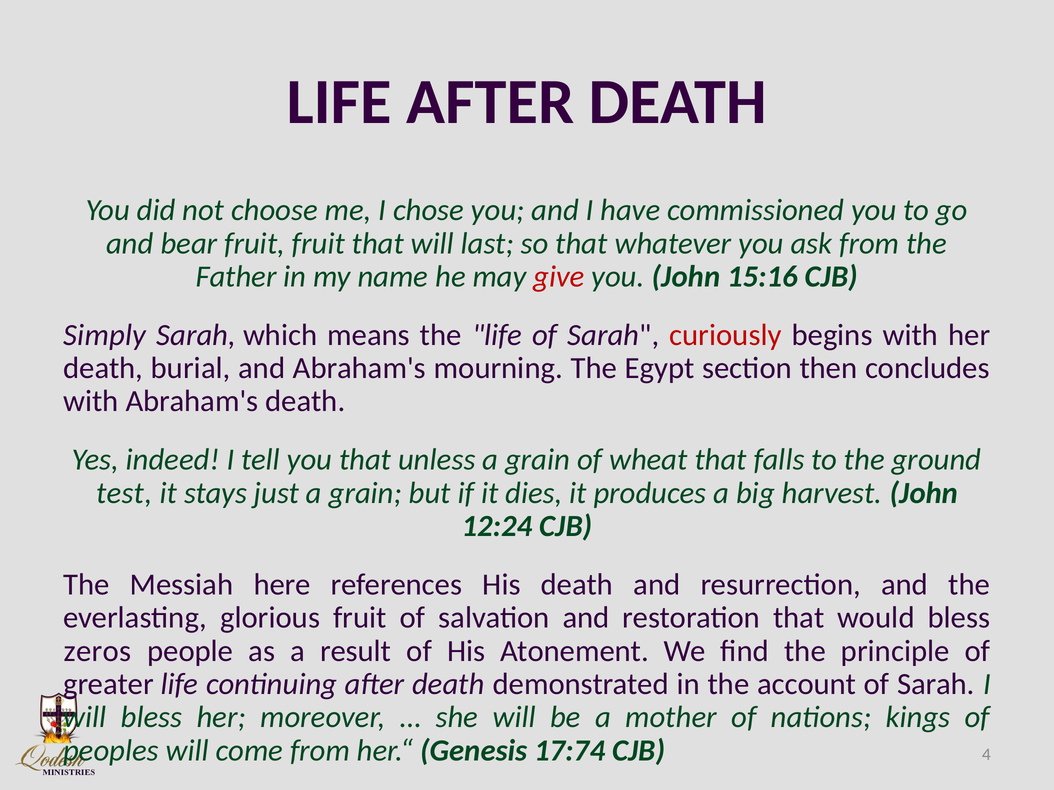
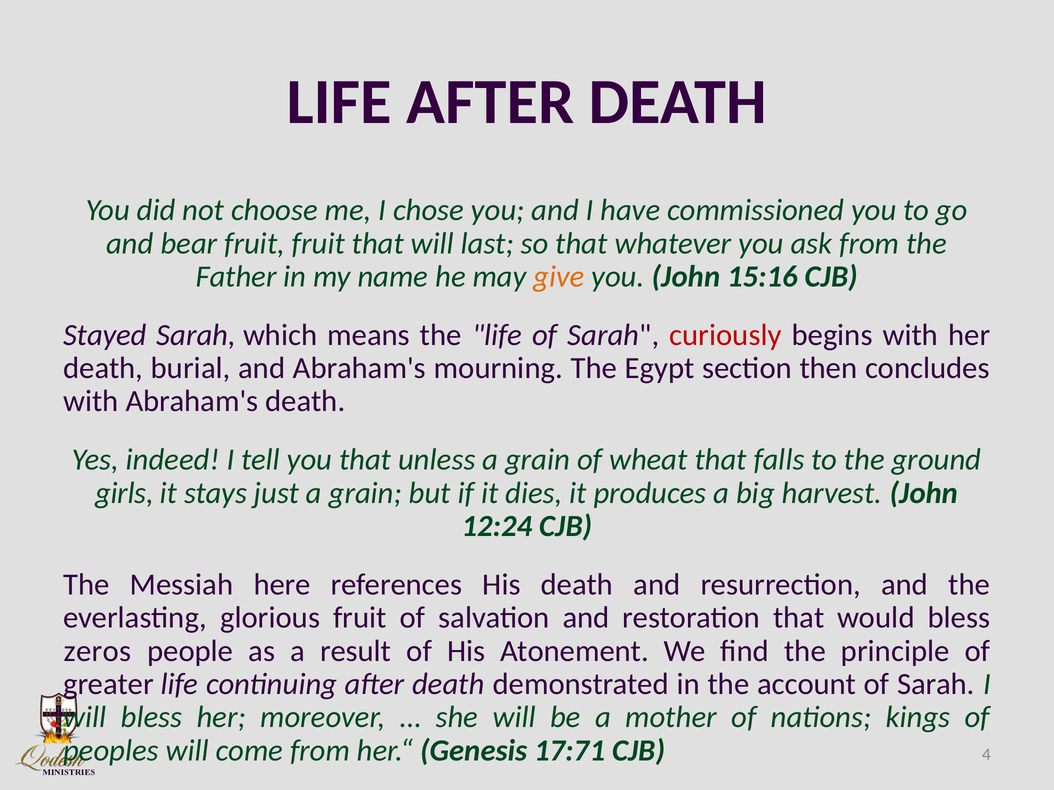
give colour: red -> orange
Simply: Simply -> Stayed
test: test -> girls
17:74: 17:74 -> 17:71
